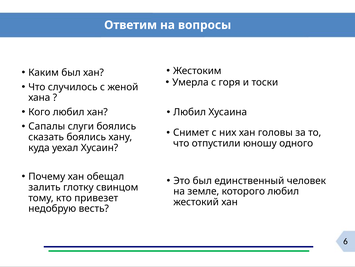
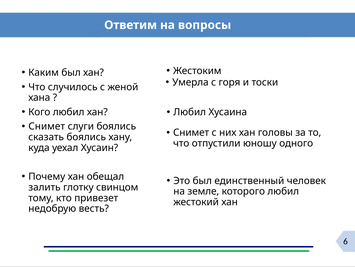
Сапалы at (47, 126): Сапалы -> Снимет
